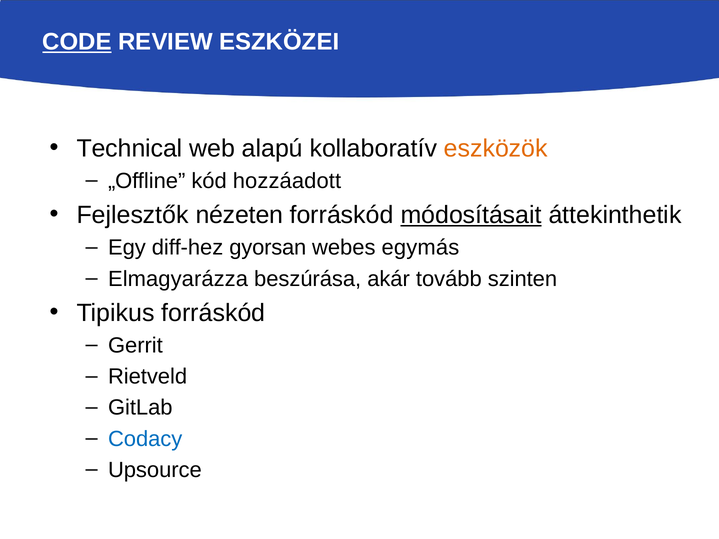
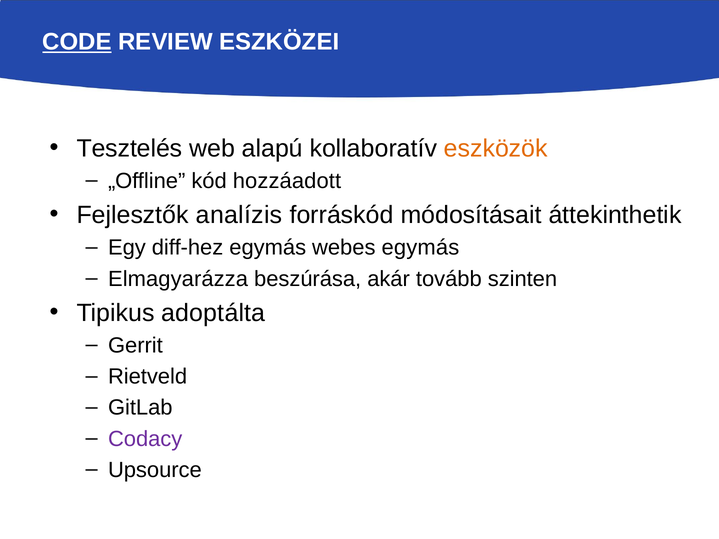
Technical: Technical -> Tesztelés
nézeten: nézeten -> analízis
módosításait underline: present -> none
diff-hez gyorsan: gyorsan -> egymás
Tipikus forráskód: forráskód -> adoptálta
Codacy colour: blue -> purple
